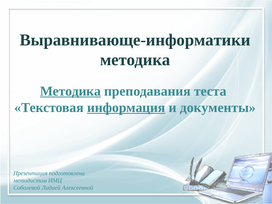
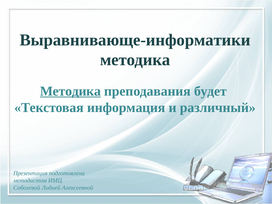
теста: теста -> будет
информация underline: present -> none
документы: документы -> различный
